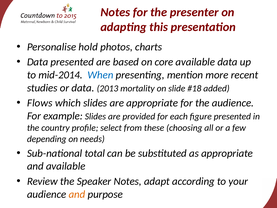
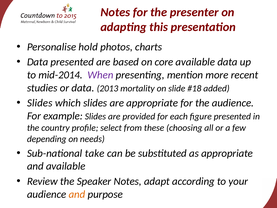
When colour: blue -> purple
Flows at (40, 103): Flows -> Slides
total: total -> take
